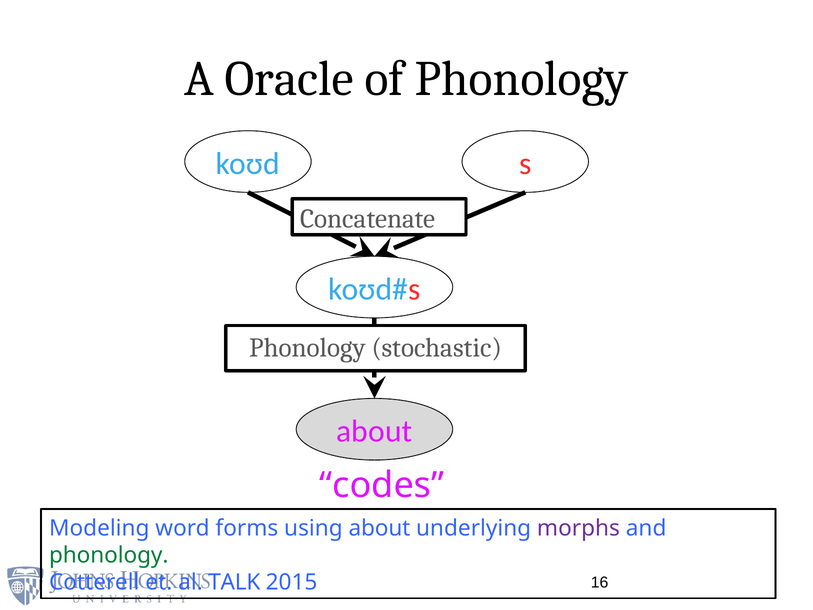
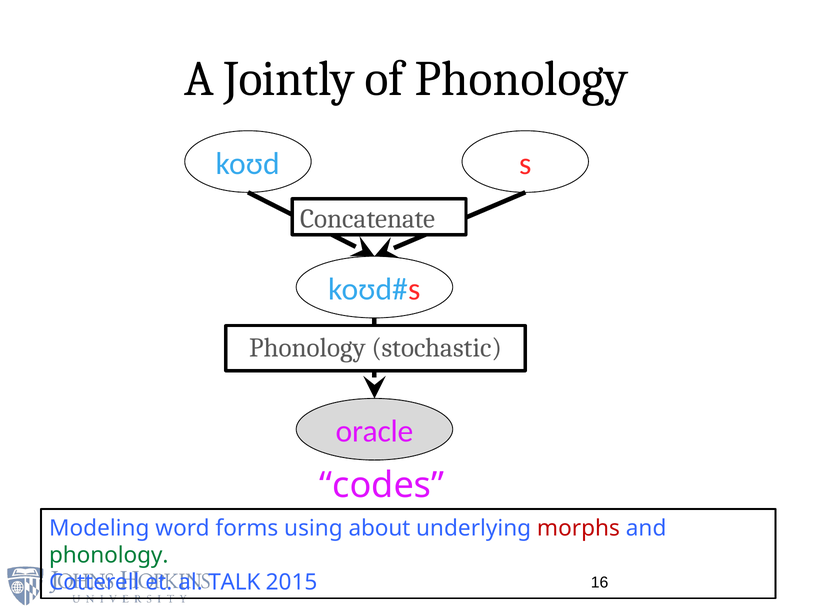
Oracle: Oracle -> Jointly
about at (374, 431): about -> oracle
morphs colour: purple -> red
